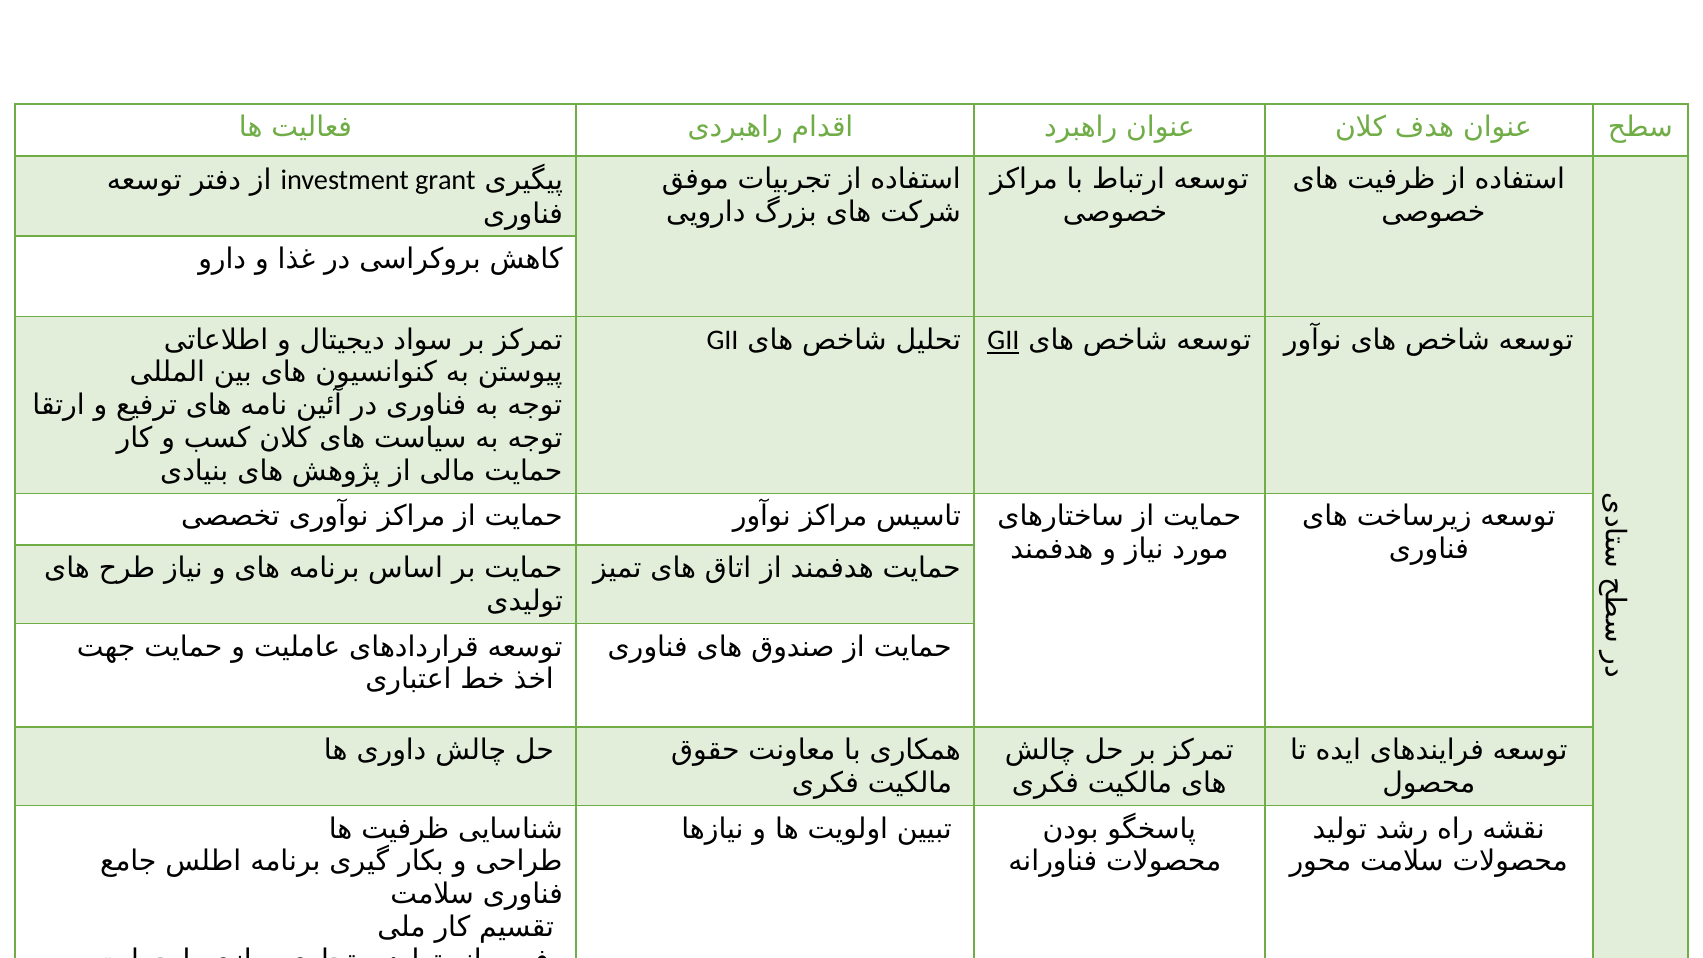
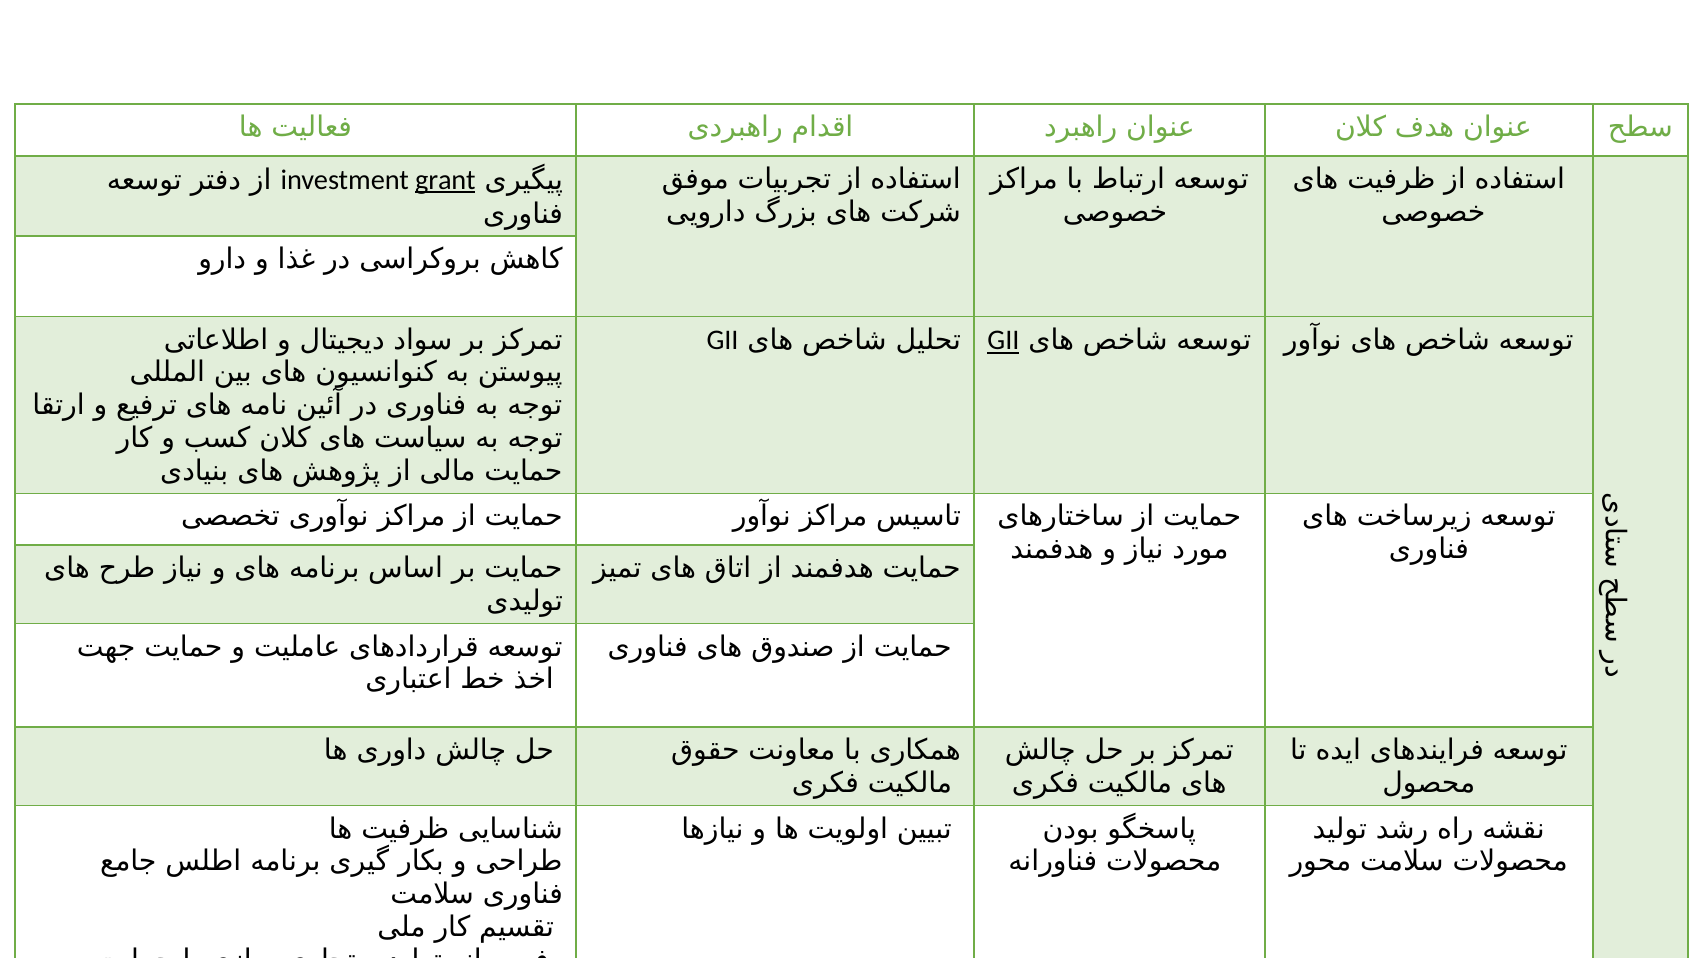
grant underline: none -> present
